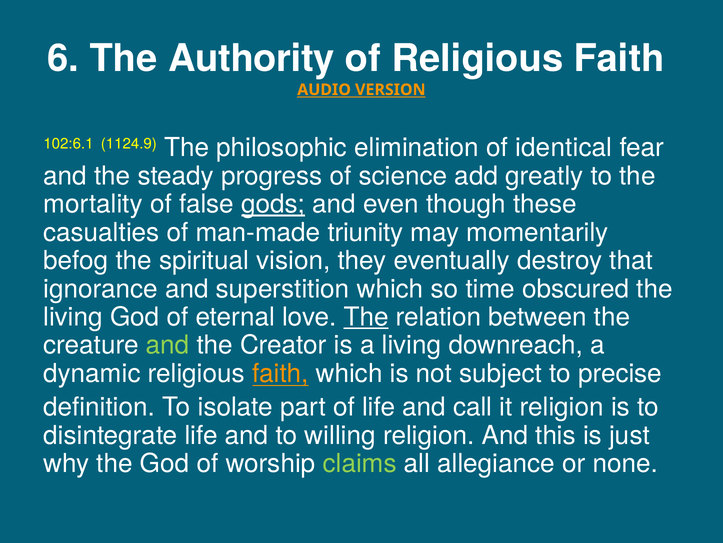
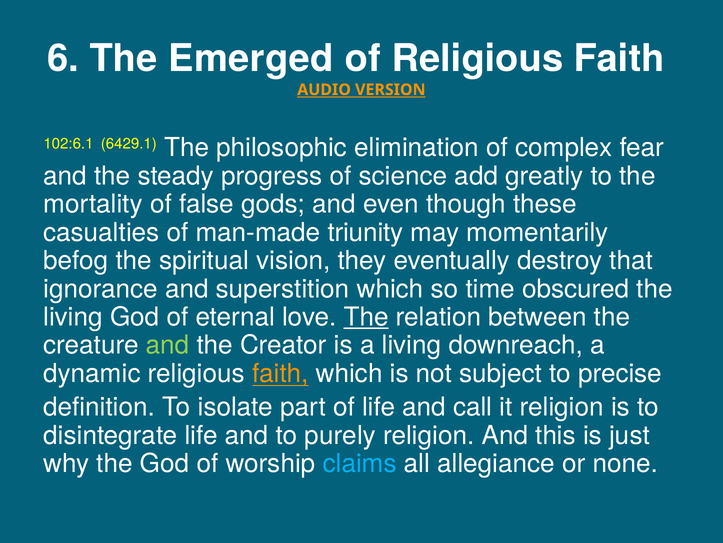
Authority: Authority -> Emerged
1124.9: 1124.9 -> 6429.1
identical: identical -> complex
gods underline: present -> none
willing: willing -> purely
claims colour: light green -> light blue
